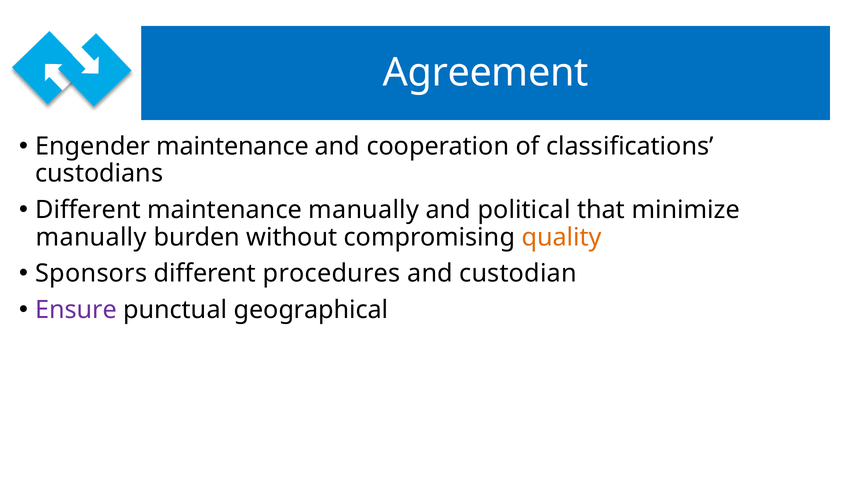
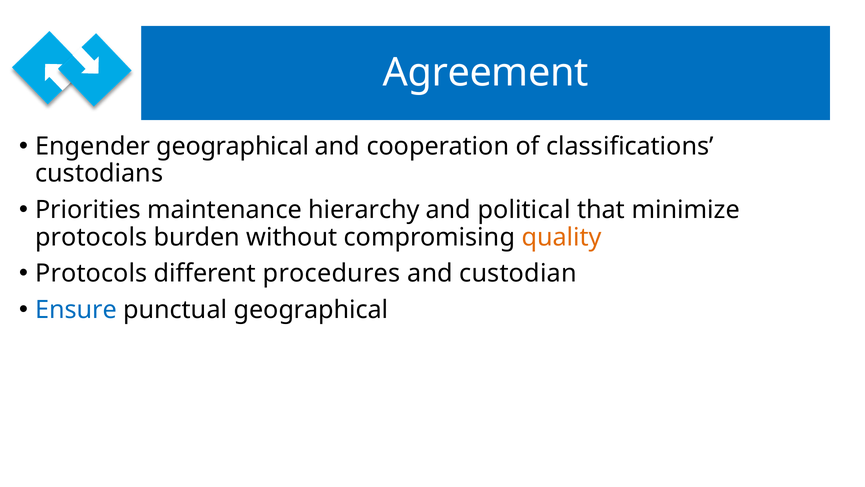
Engender maintenance: maintenance -> geographical
Different at (88, 210): Different -> Priorities
maintenance manually: manually -> hierarchy
manually at (91, 237): manually -> protocols
Sponsors at (91, 273): Sponsors -> Protocols
Ensure colour: purple -> blue
